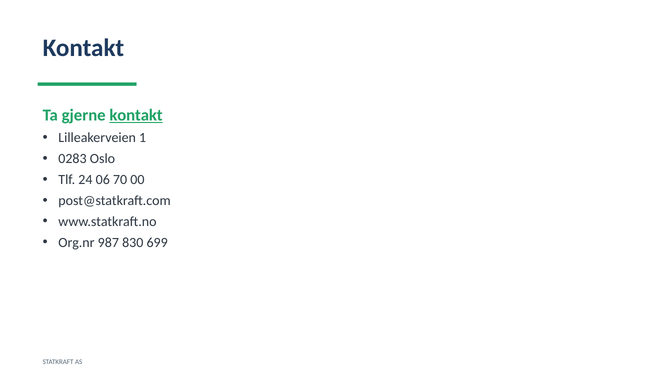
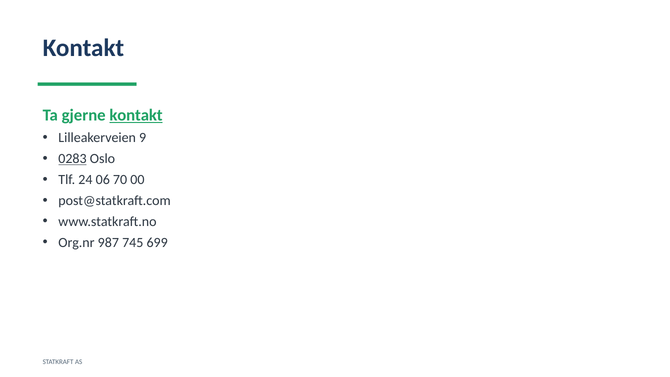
1: 1 -> 9
0283 underline: none -> present
830: 830 -> 745
